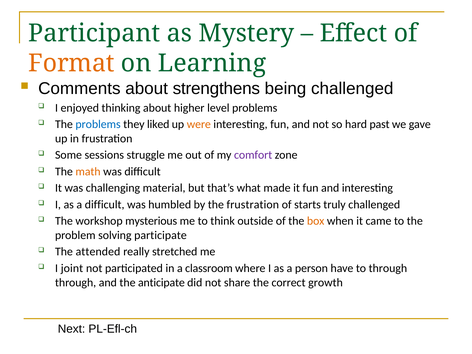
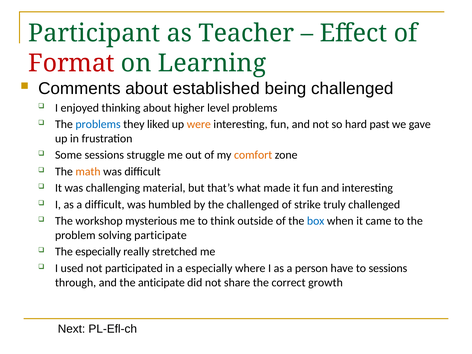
Mystery: Mystery -> Teacher
Format colour: orange -> red
strengthens: strengthens -> established
comfort colour: purple -> orange
the frustration: frustration -> challenged
starts: starts -> strike
box colour: orange -> blue
The attended: attended -> especially
joint: joint -> used
a classroom: classroom -> especially
to through: through -> sessions
